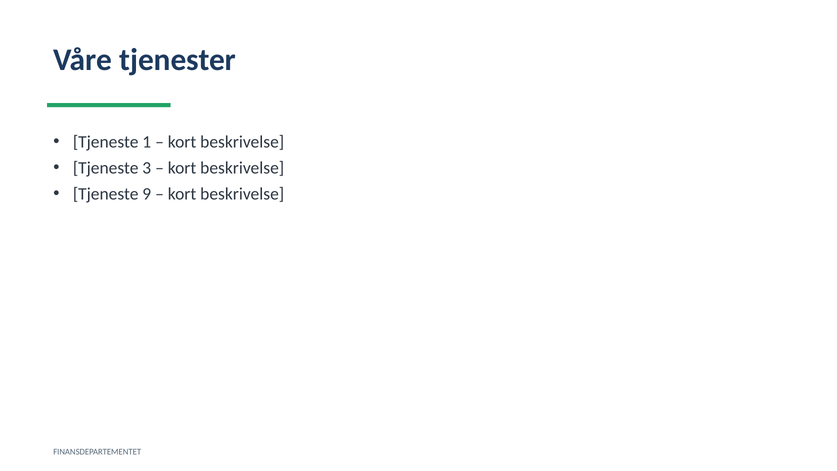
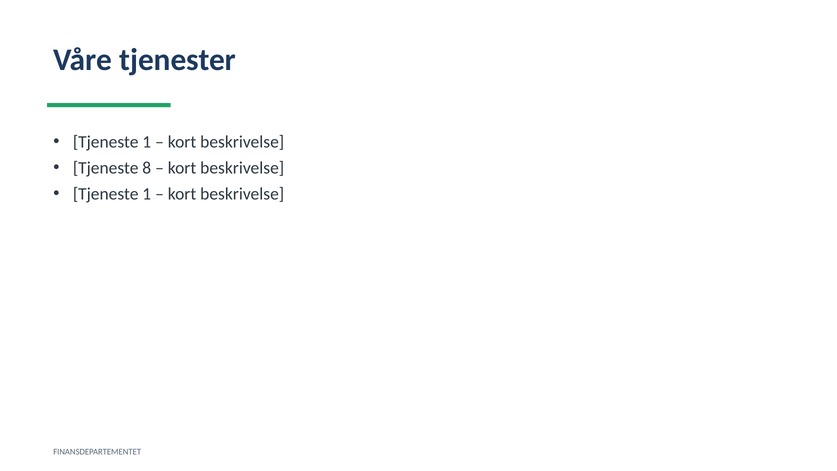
3: 3 -> 8
9 at (147, 194): 9 -> 1
